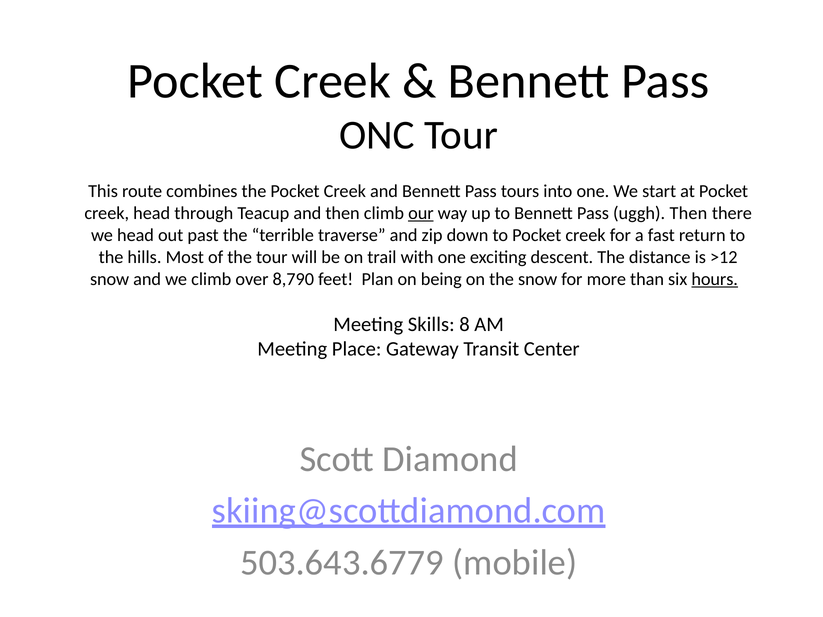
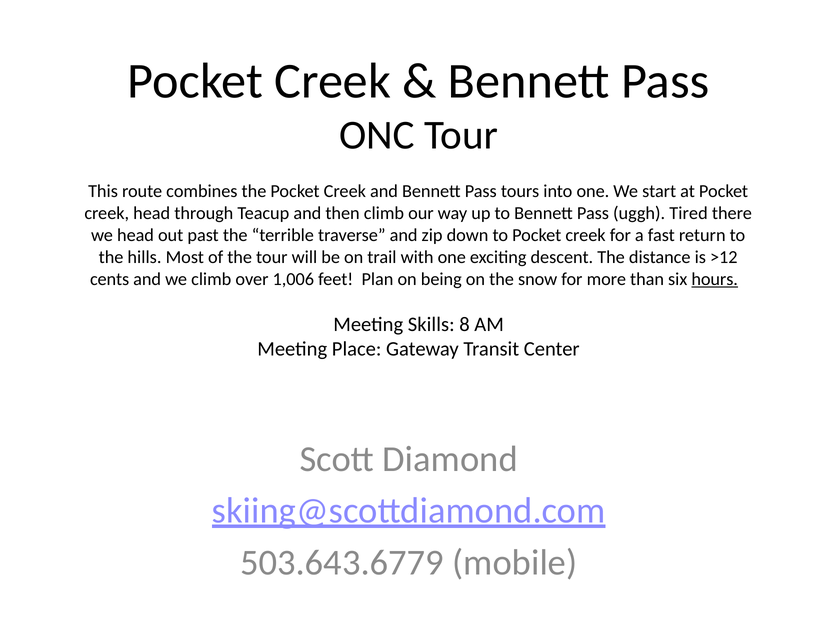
our underline: present -> none
uggh Then: Then -> Tired
snow at (110, 279): snow -> cents
8,790: 8,790 -> 1,006
